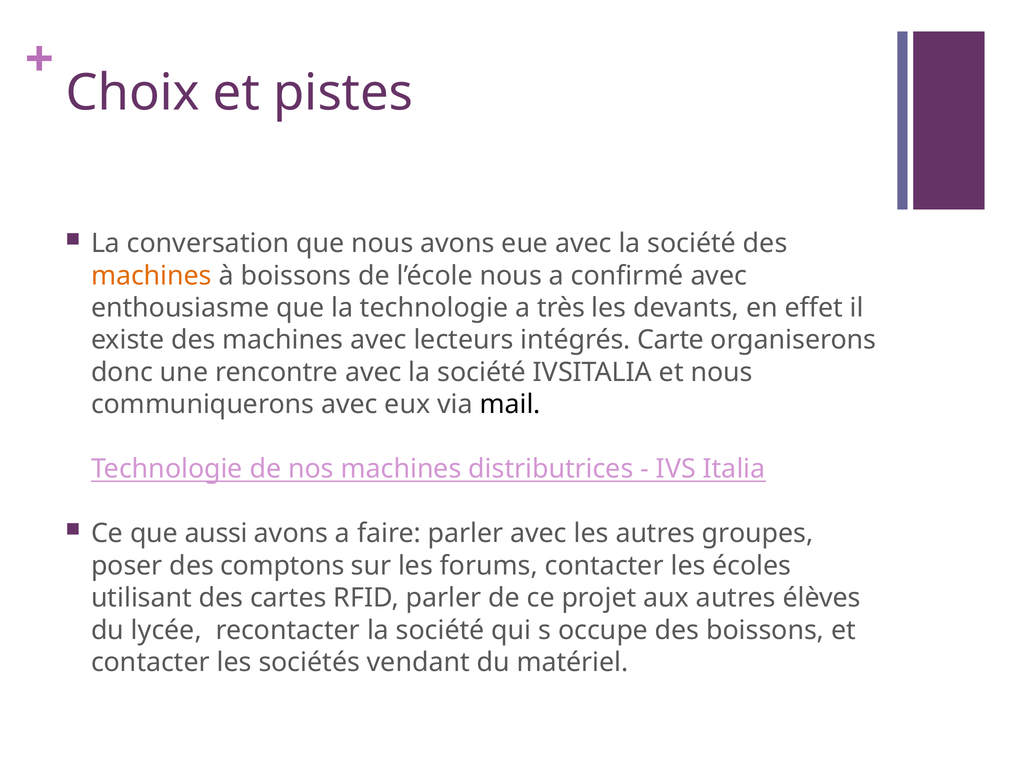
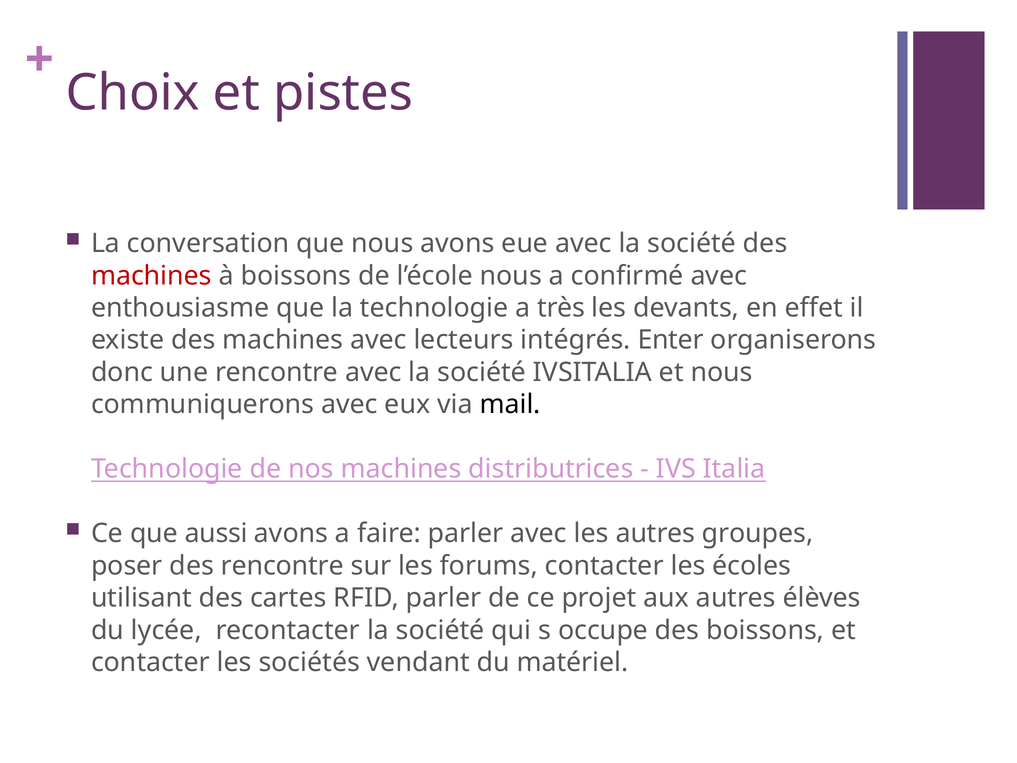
machines at (151, 276) colour: orange -> red
Carte: Carte -> Enter
des comptons: comptons -> rencontre
